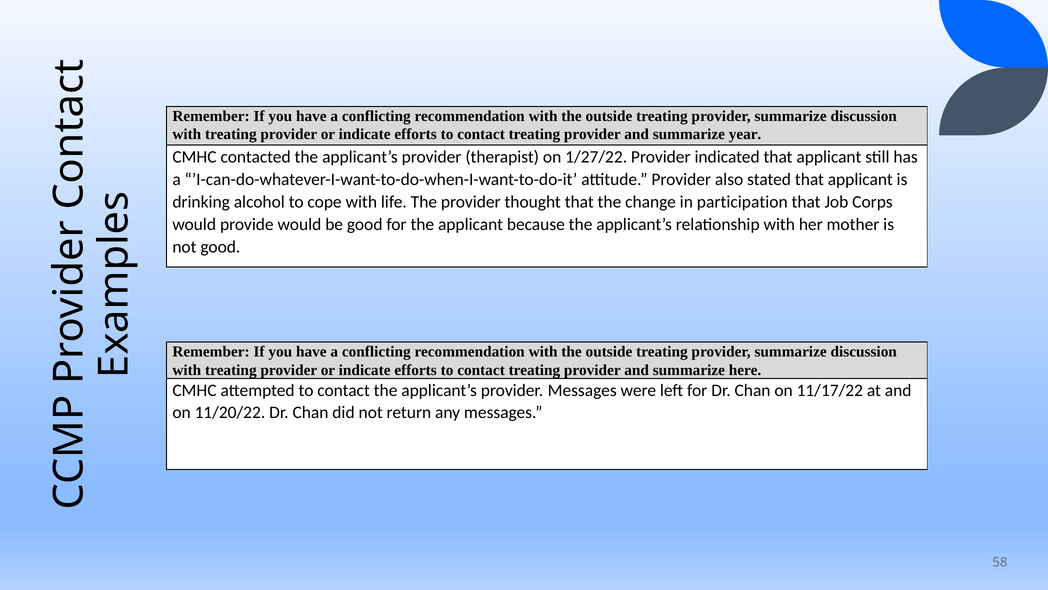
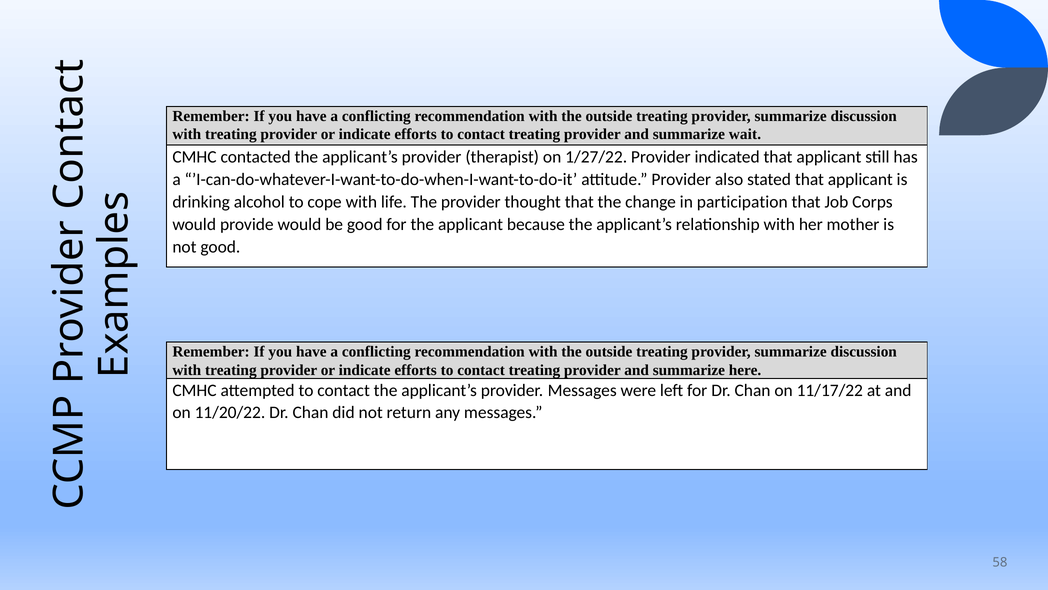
year: year -> wait
